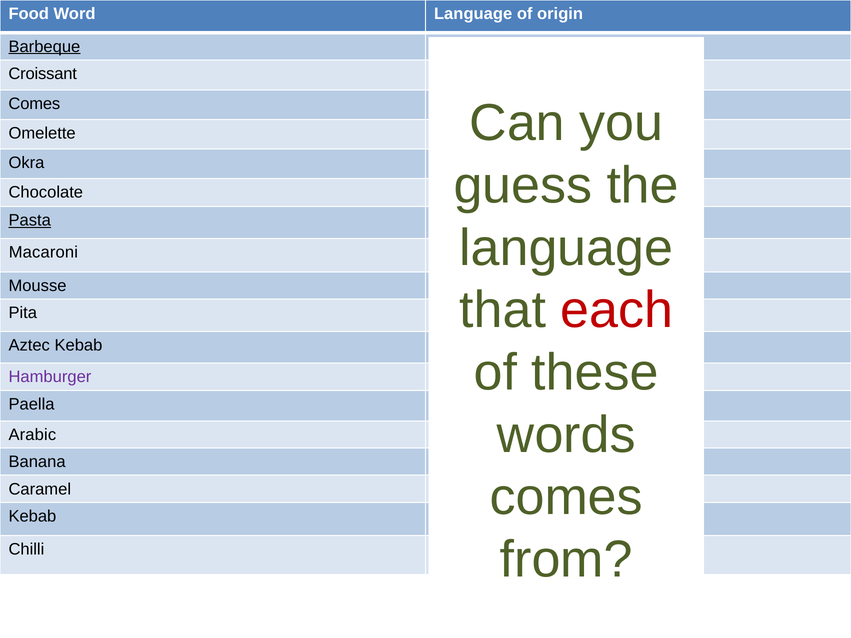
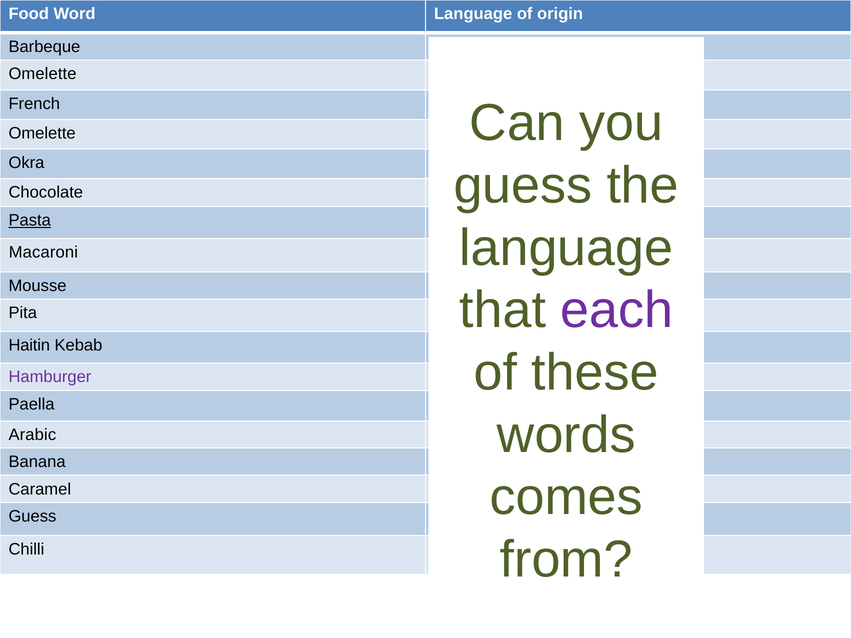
Barbeque underline: present -> none
Croissant at (43, 74): Croissant -> Omelette
Comes at (34, 104): Comes -> French
each colour: red -> purple
Aztec at (29, 345): Aztec -> Haitin
Kebab at (32, 516): Kebab -> Guess
